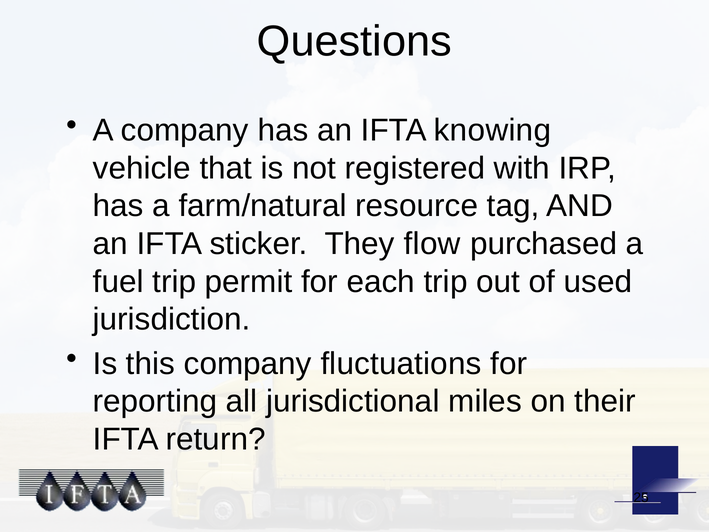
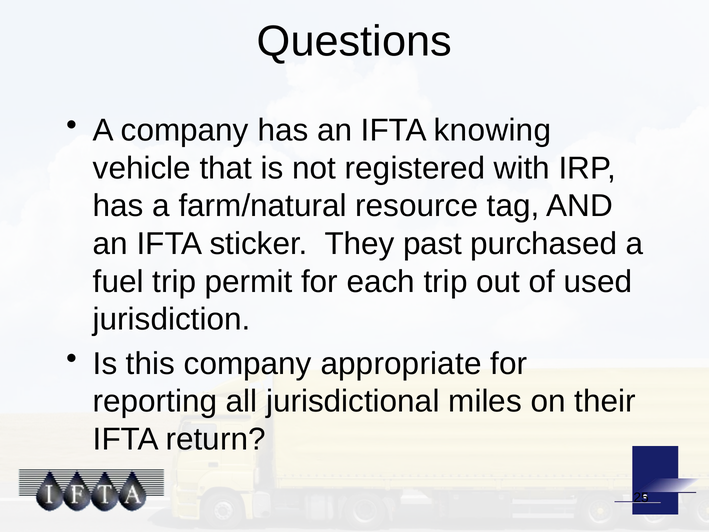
flow: flow -> past
fluctuations: fluctuations -> appropriate
